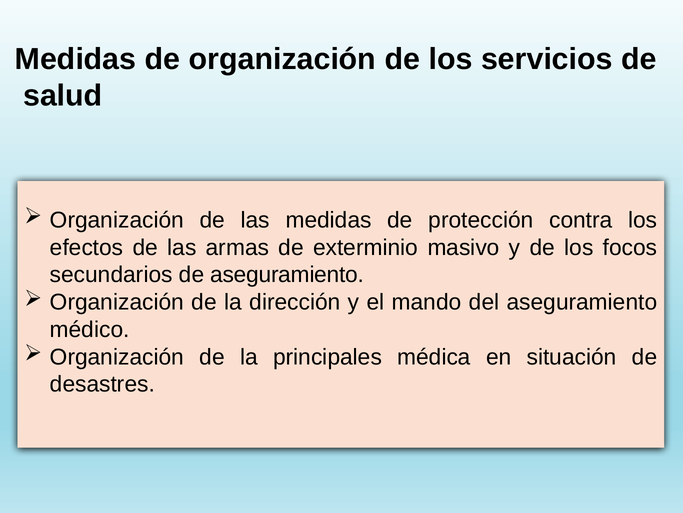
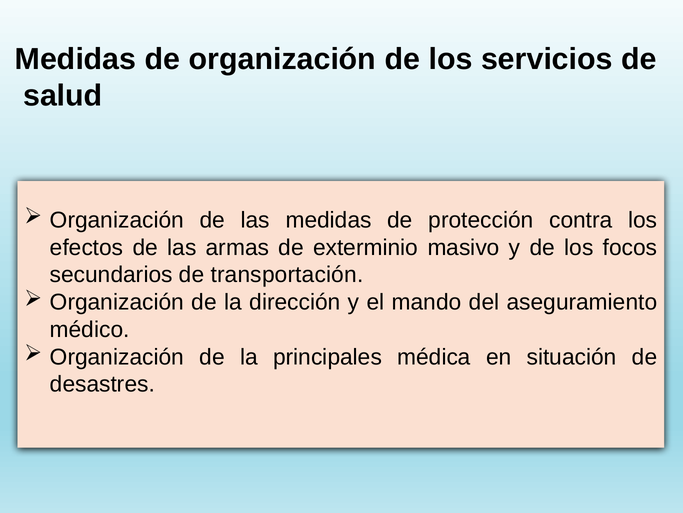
de aseguramiento: aseguramiento -> transportación
